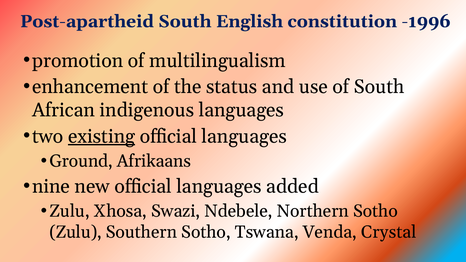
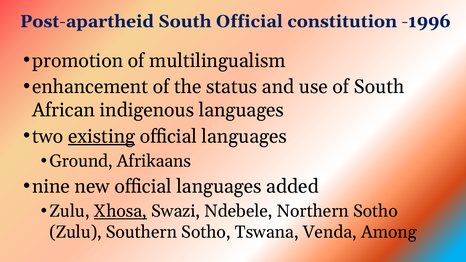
South English: English -> Official
Xhosa underline: none -> present
Crystal: Crystal -> Among
